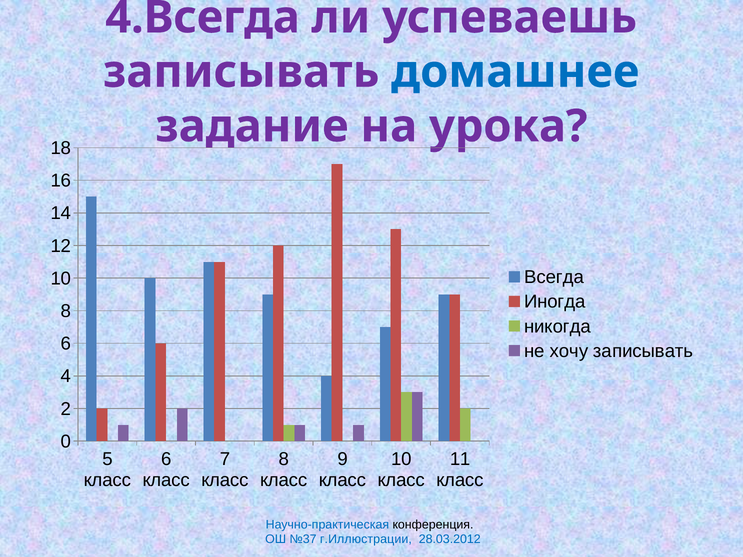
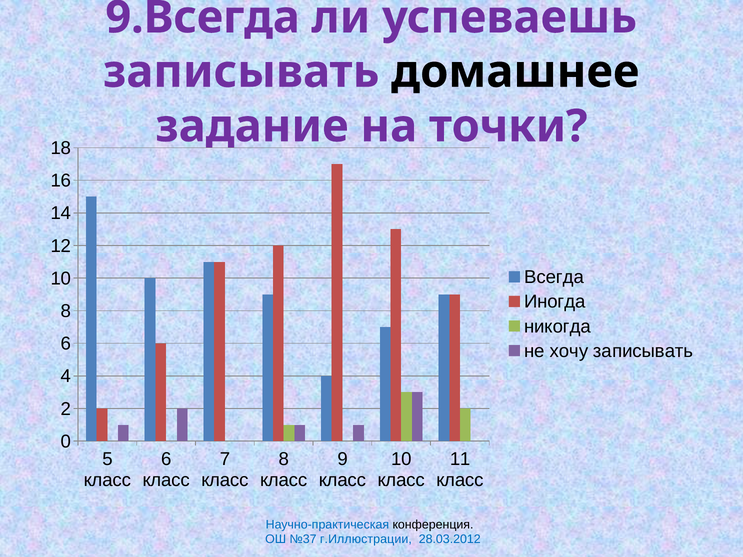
4.Всегда: 4.Всегда -> 9.Всегда
домашнее colour: blue -> black
урока: урока -> точки
